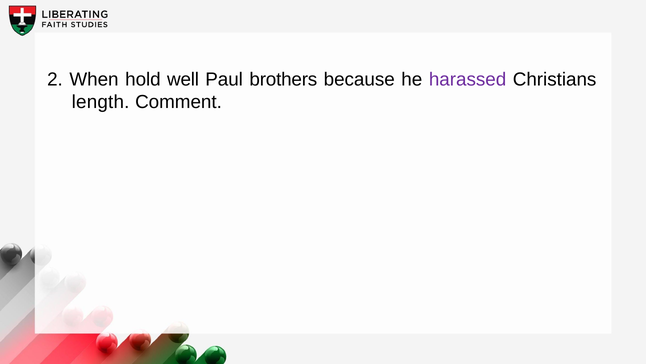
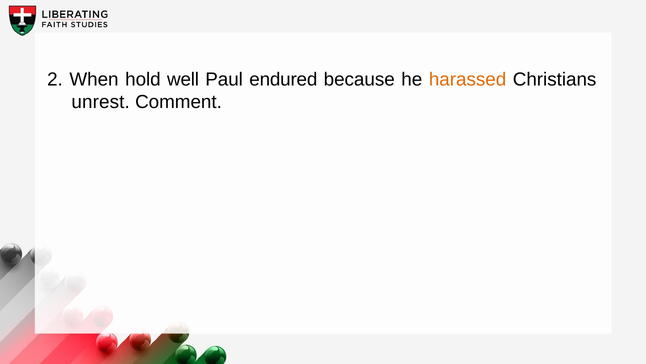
brothers: brothers -> endured
harassed colour: purple -> orange
length: length -> unrest
